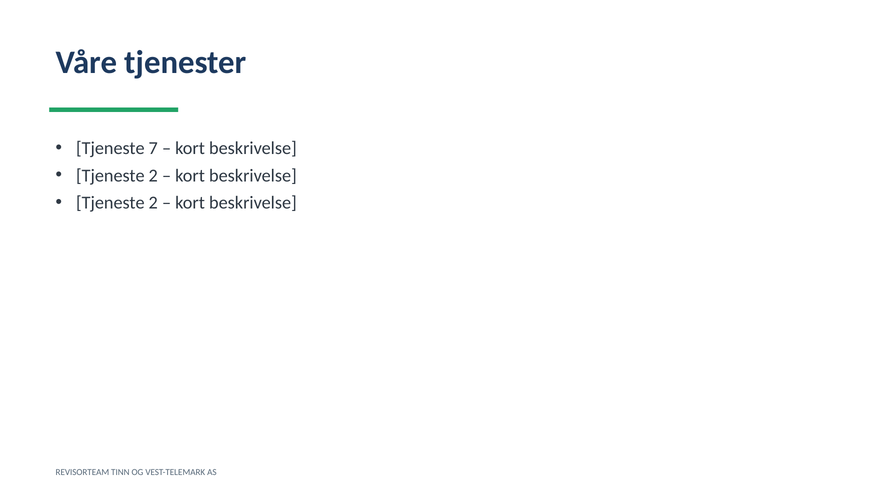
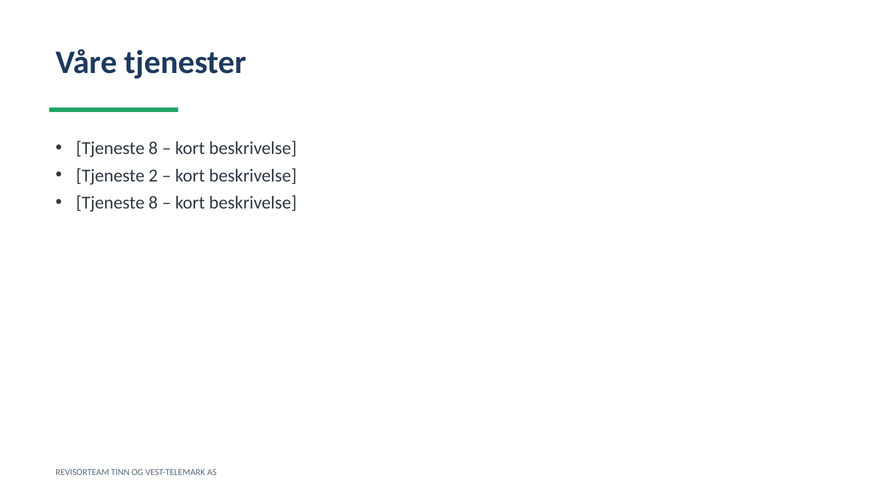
7 at (153, 148): 7 -> 8
2 at (153, 203): 2 -> 8
